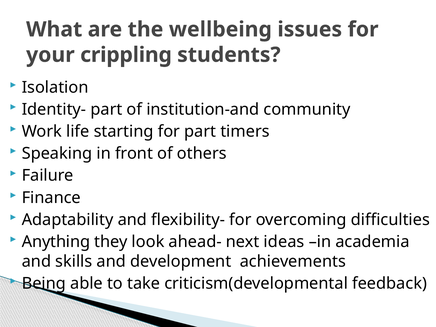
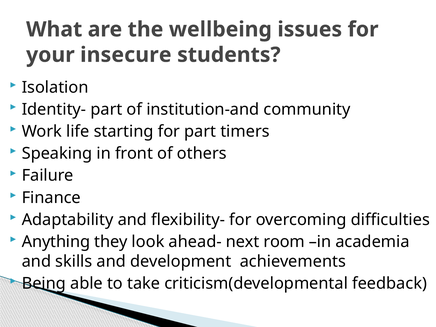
crippling: crippling -> insecure
ideas: ideas -> room
